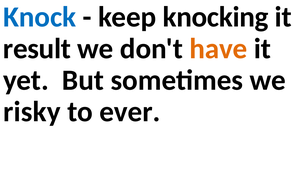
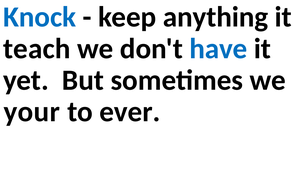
knocking: knocking -> anything
result: result -> teach
have colour: orange -> blue
risky: risky -> your
